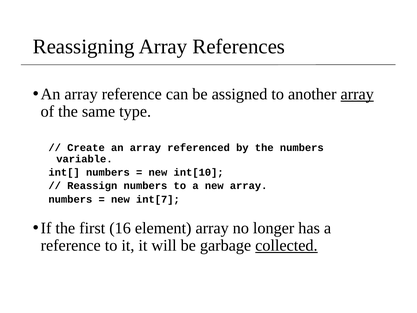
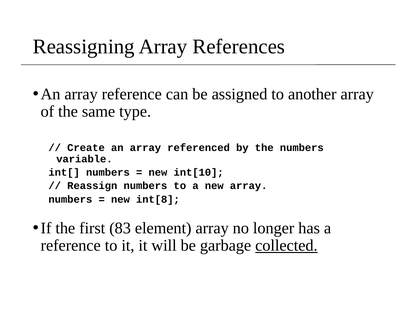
array at (357, 94) underline: present -> none
int[7: int[7 -> int[8
16: 16 -> 83
